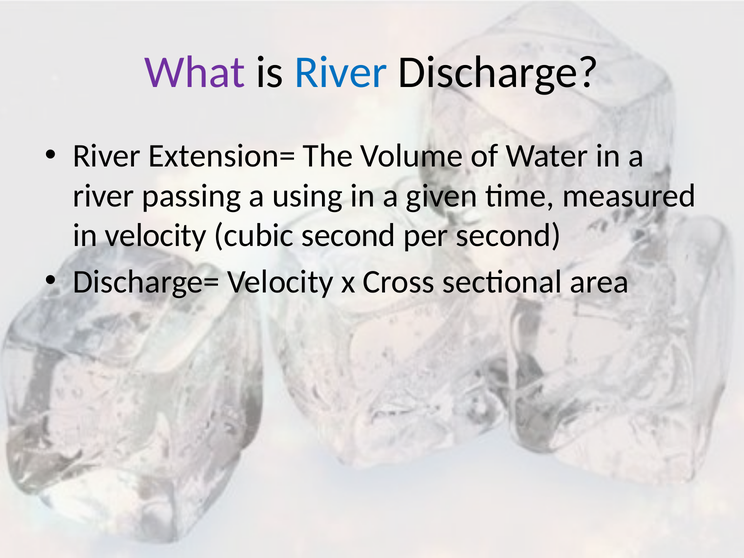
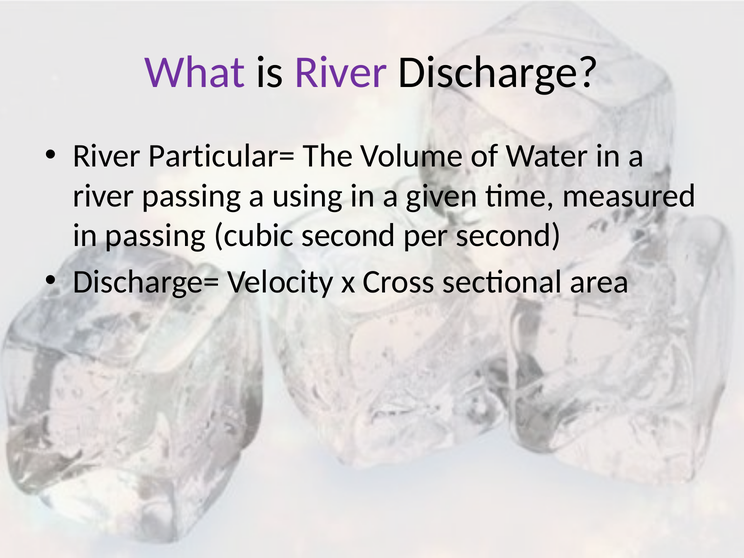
River at (341, 72) colour: blue -> purple
Extension=: Extension= -> Particular=
in velocity: velocity -> passing
